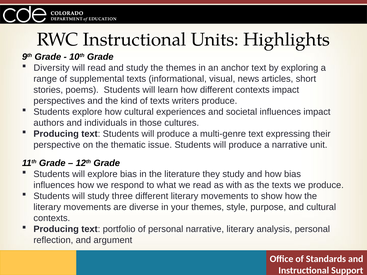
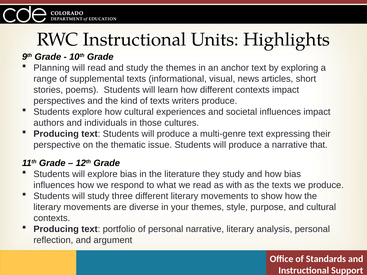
Diversity: Diversity -> Planning
unit: unit -> that
